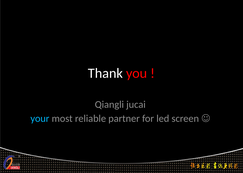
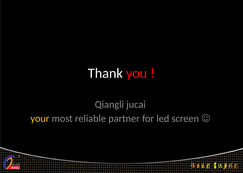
your colour: light blue -> yellow
